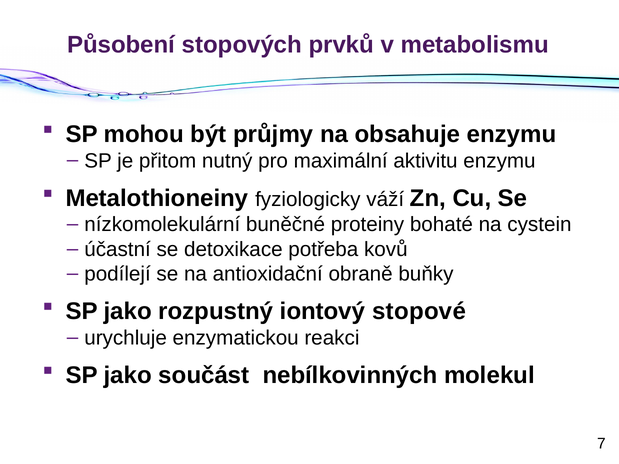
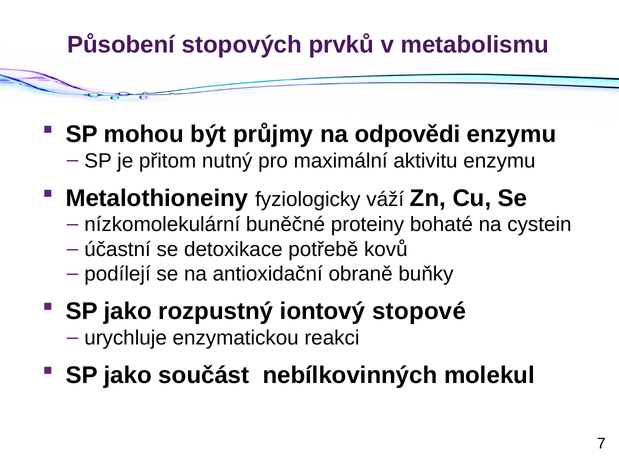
obsahuje: obsahuje -> odpovědi
potřeba: potřeba -> potřebě
